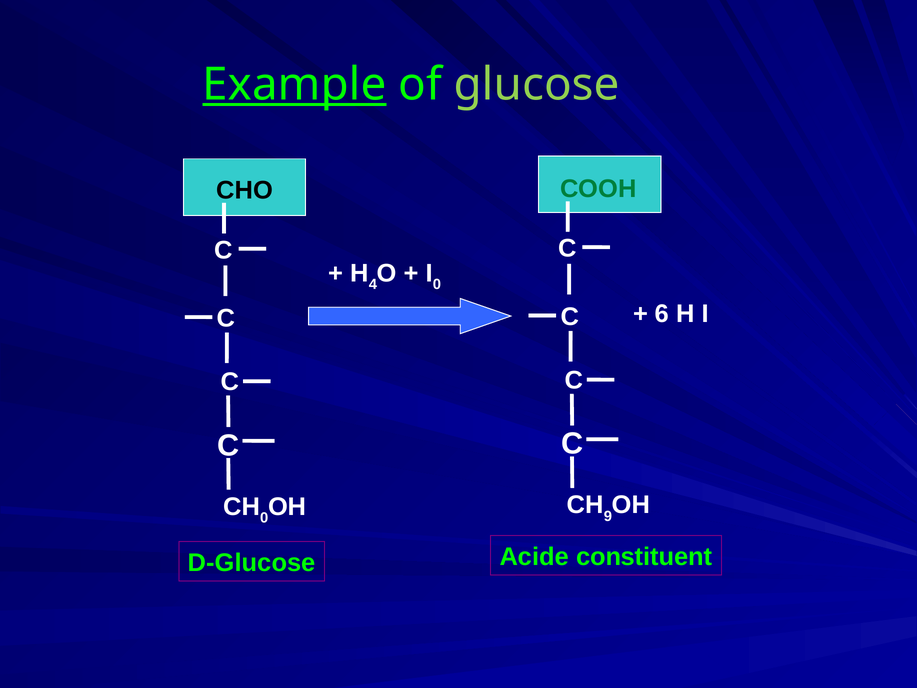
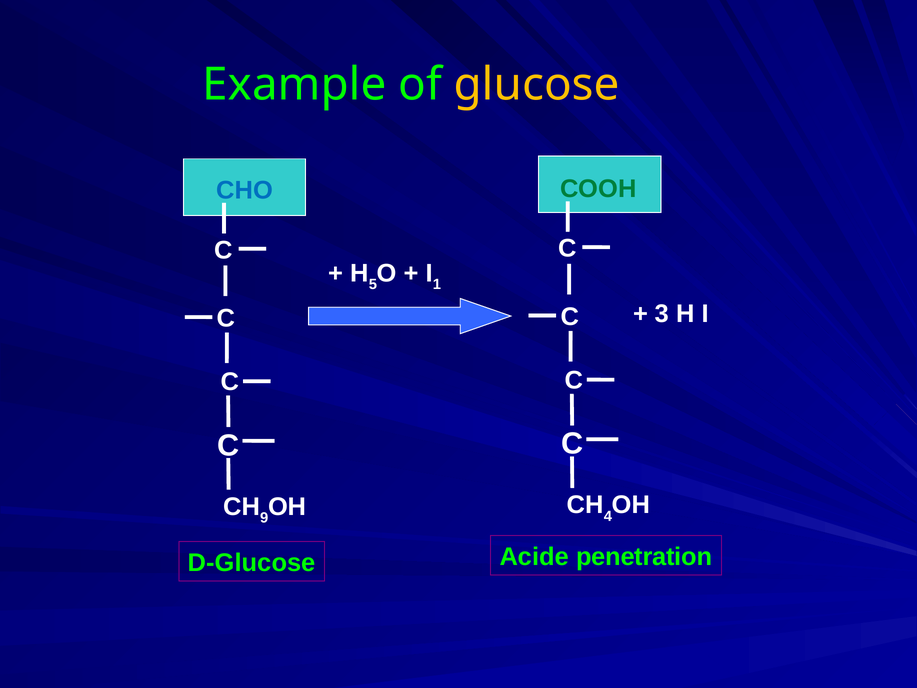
Example underline: present -> none
glucose colour: light green -> yellow
CHO colour: black -> blue
4: 4 -> 5
I 0: 0 -> 1
6: 6 -> 3
9: 9 -> 4
0 at (264, 518): 0 -> 9
constituent: constituent -> penetration
